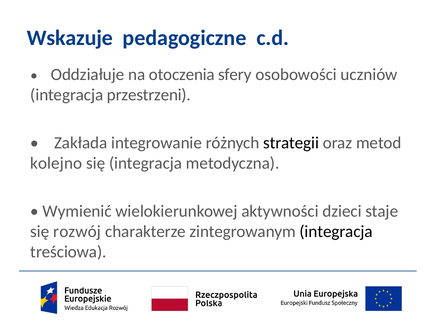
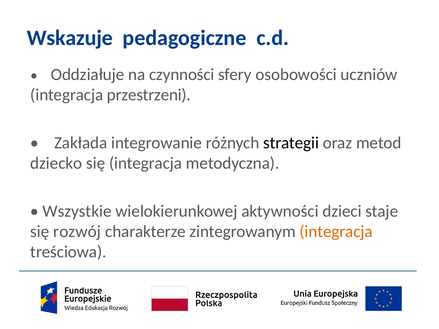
otoczenia: otoczenia -> czynności
kolejno: kolejno -> dziecko
Wymienić: Wymienić -> Wszystkie
integracja at (336, 232) colour: black -> orange
